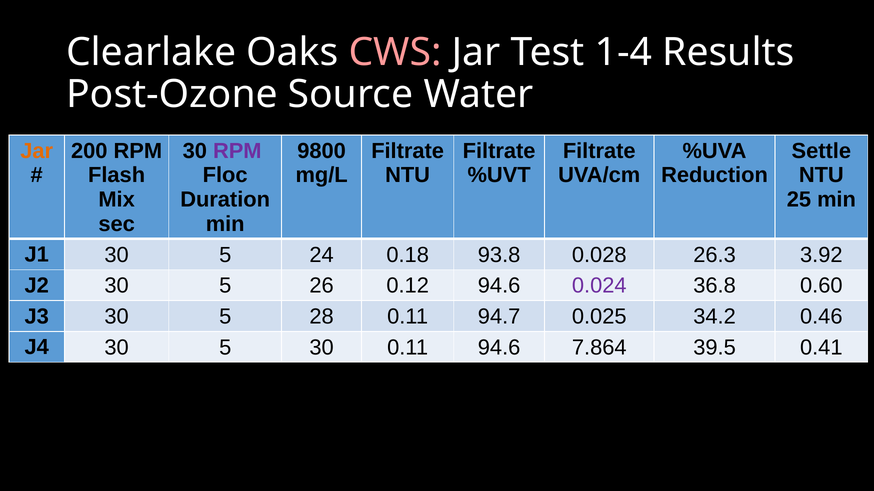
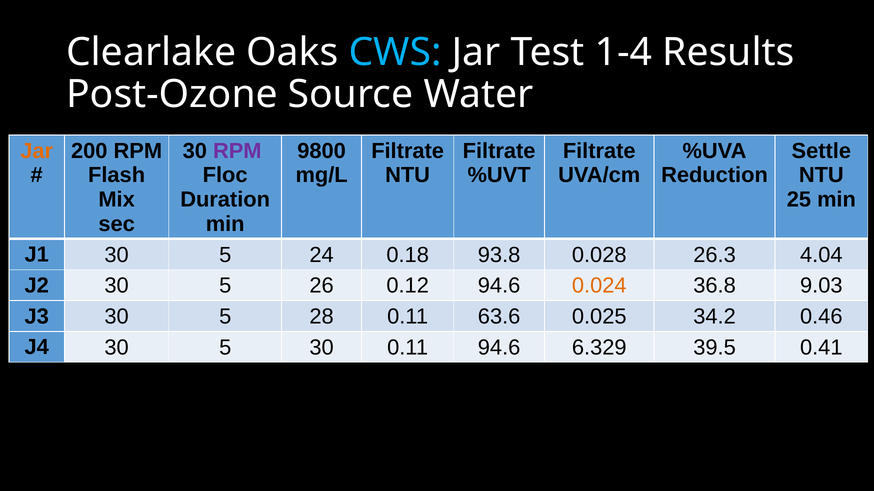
CWS colour: pink -> light blue
3.92: 3.92 -> 4.04
0.024 colour: purple -> orange
0.60: 0.60 -> 9.03
94.7: 94.7 -> 63.6
7.864: 7.864 -> 6.329
